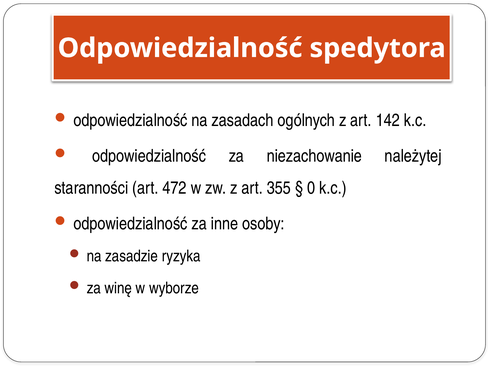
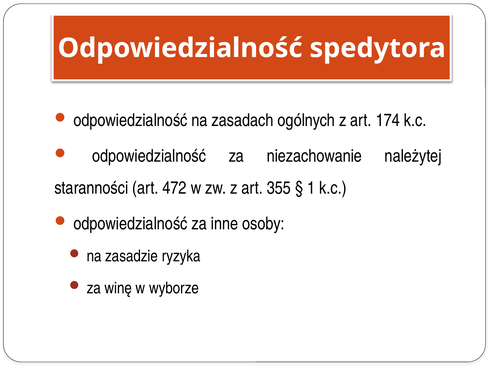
142: 142 -> 174
0: 0 -> 1
